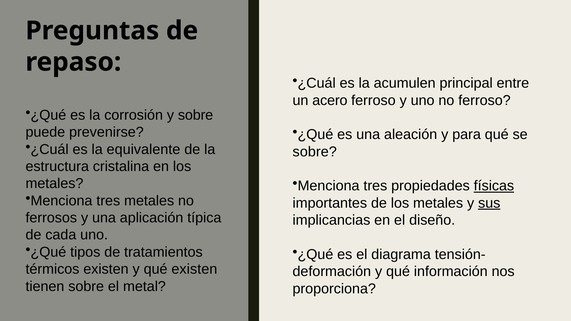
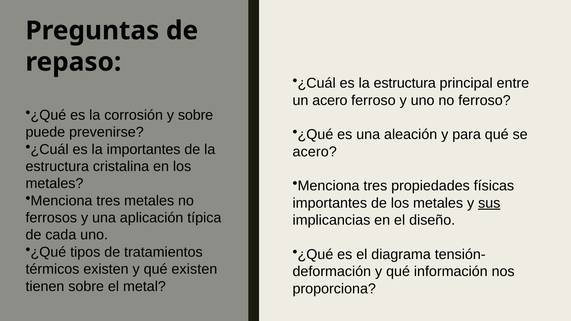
es la acumulen: acumulen -> estructura
la equivalente: equivalente -> importantes
sobre at (315, 152): sobre -> acero
físicas underline: present -> none
